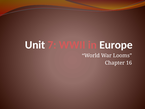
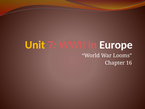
Unit colour: white -> yellow
